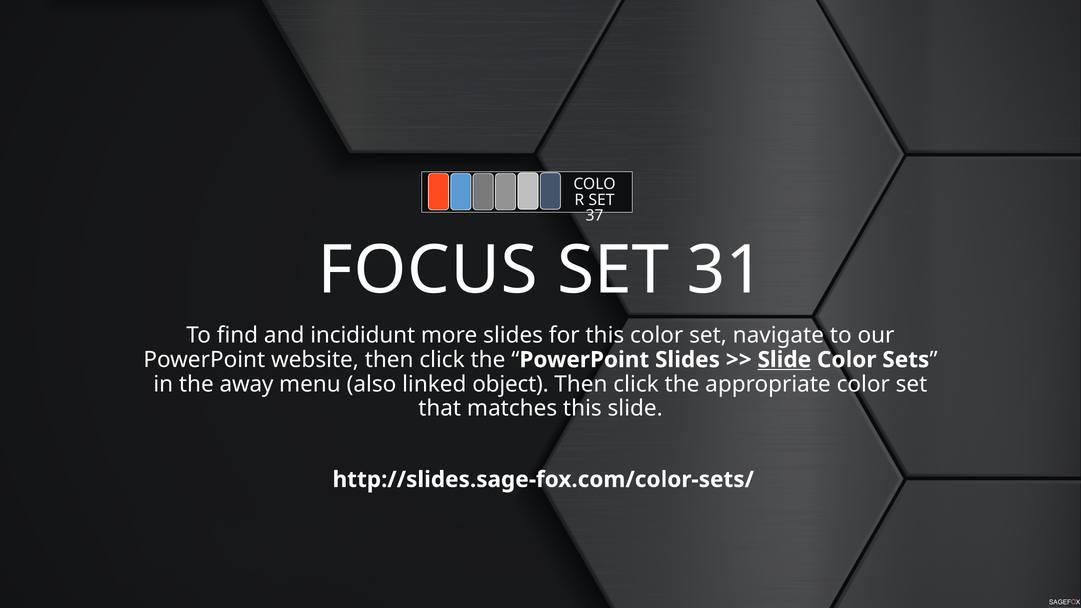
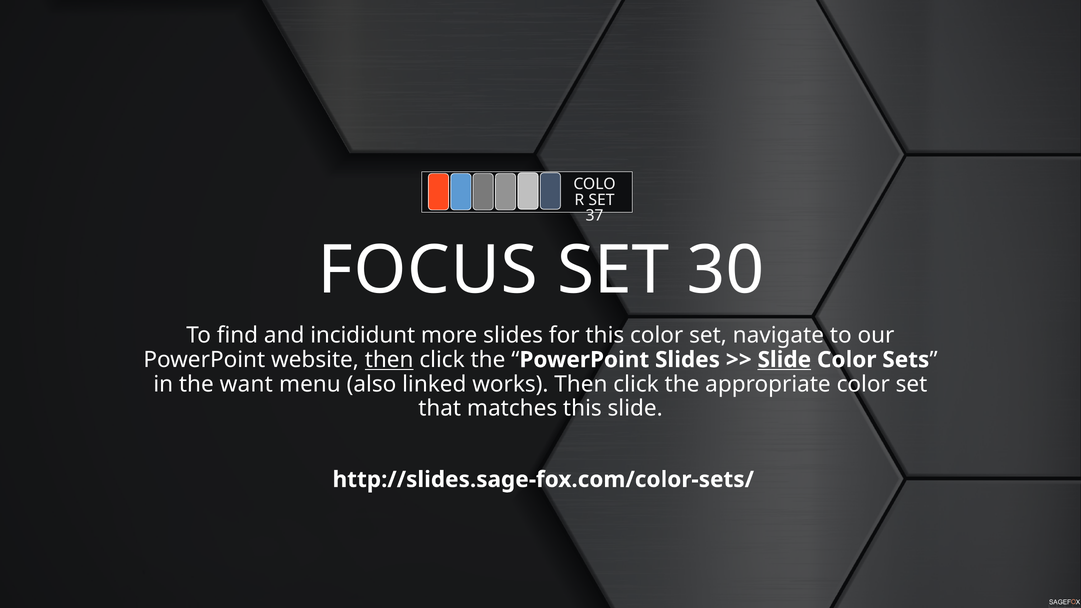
31: 31 -> 30
then at (389, 360) underline: none -> present
away: away -> want
object: object -> works
